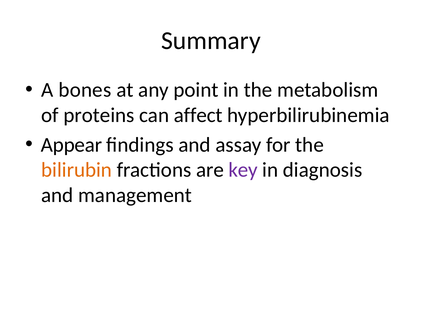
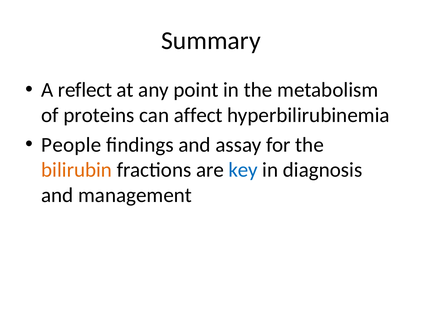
bones: bones -> reflect
Appear: Appear -> People
key colour: purple -> blue
